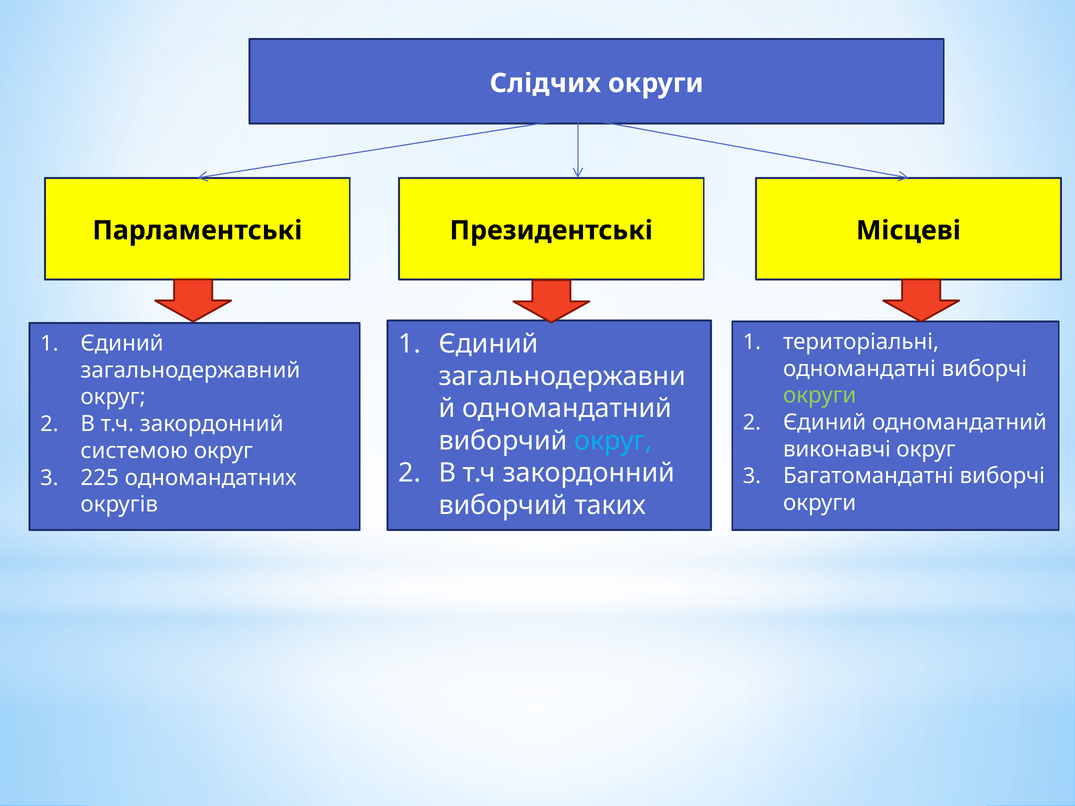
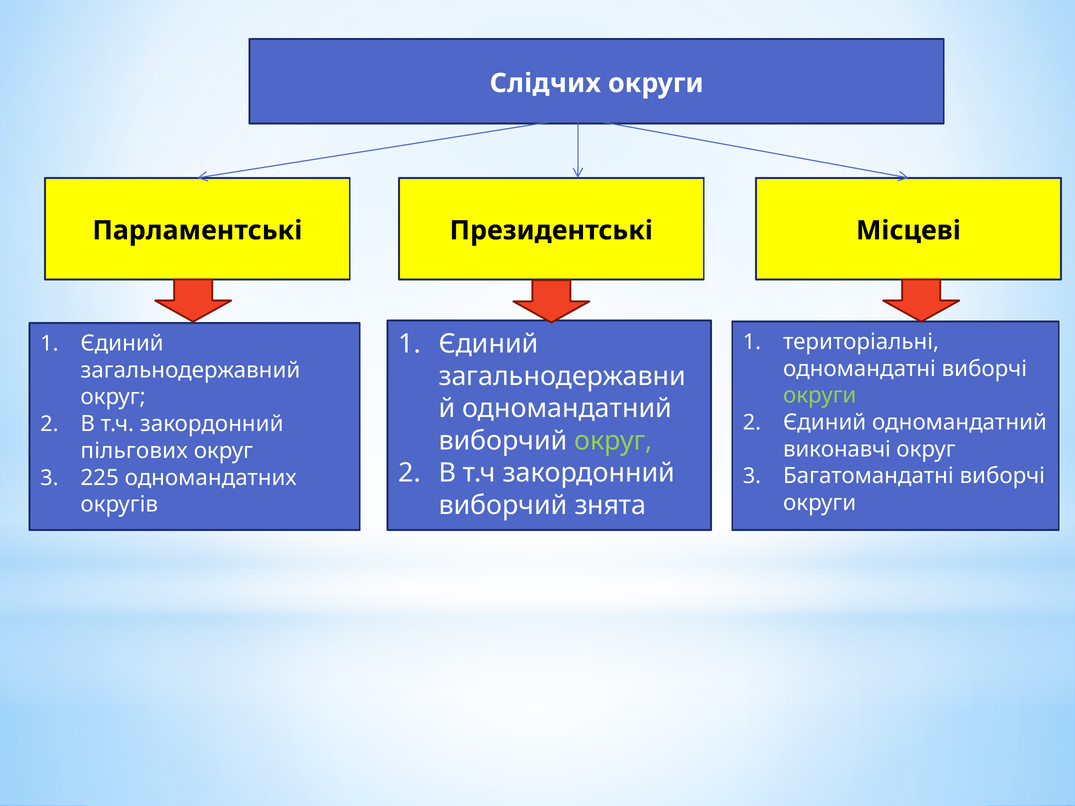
округ at (613, 441) colour: light blue -> light green
системою: системою -> пільгових
таких: таких -> знята
